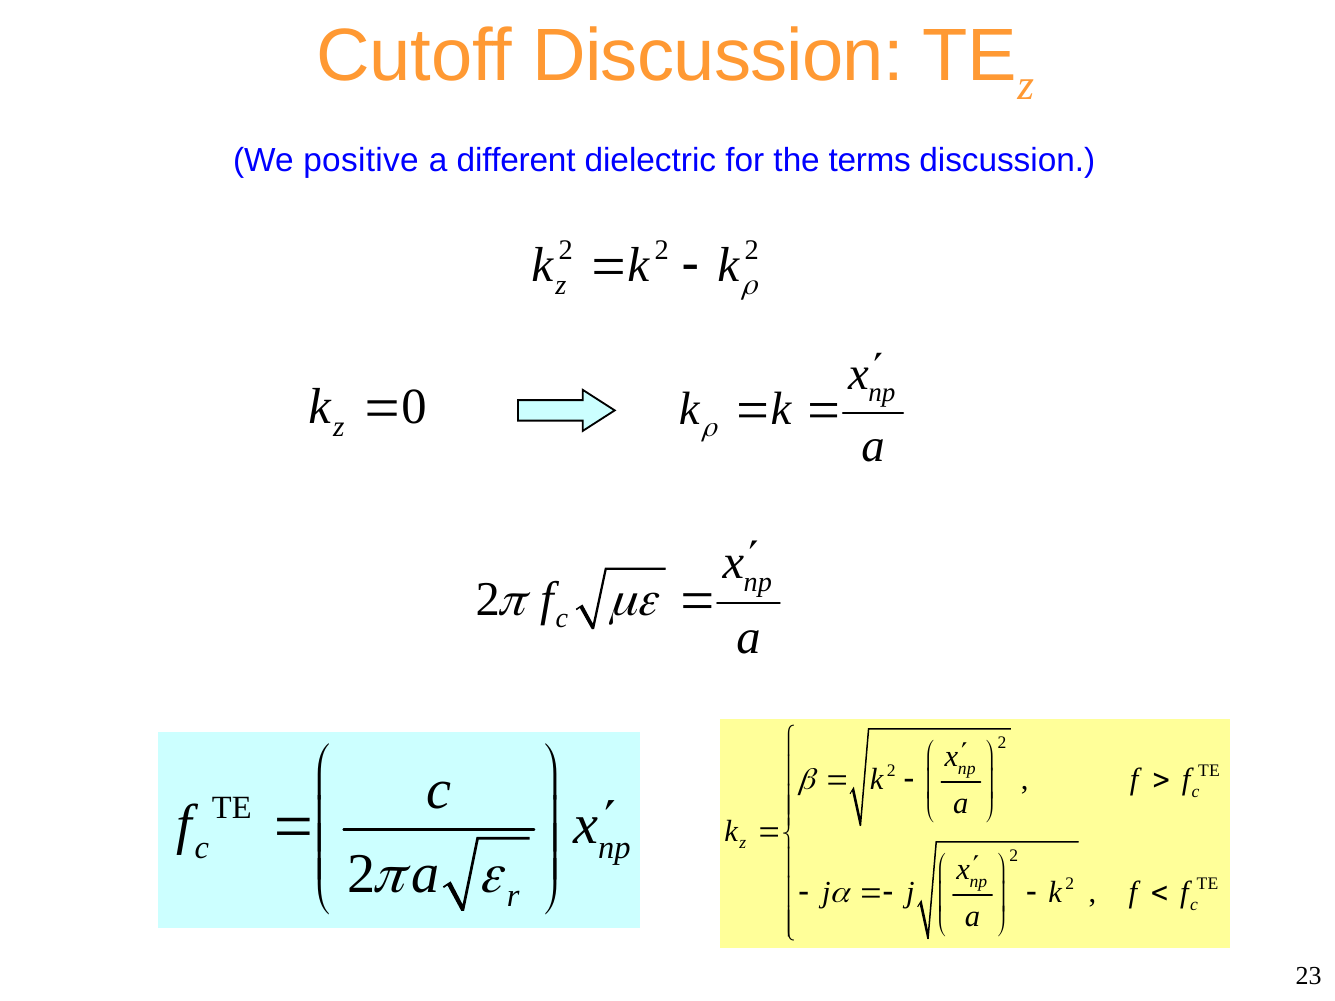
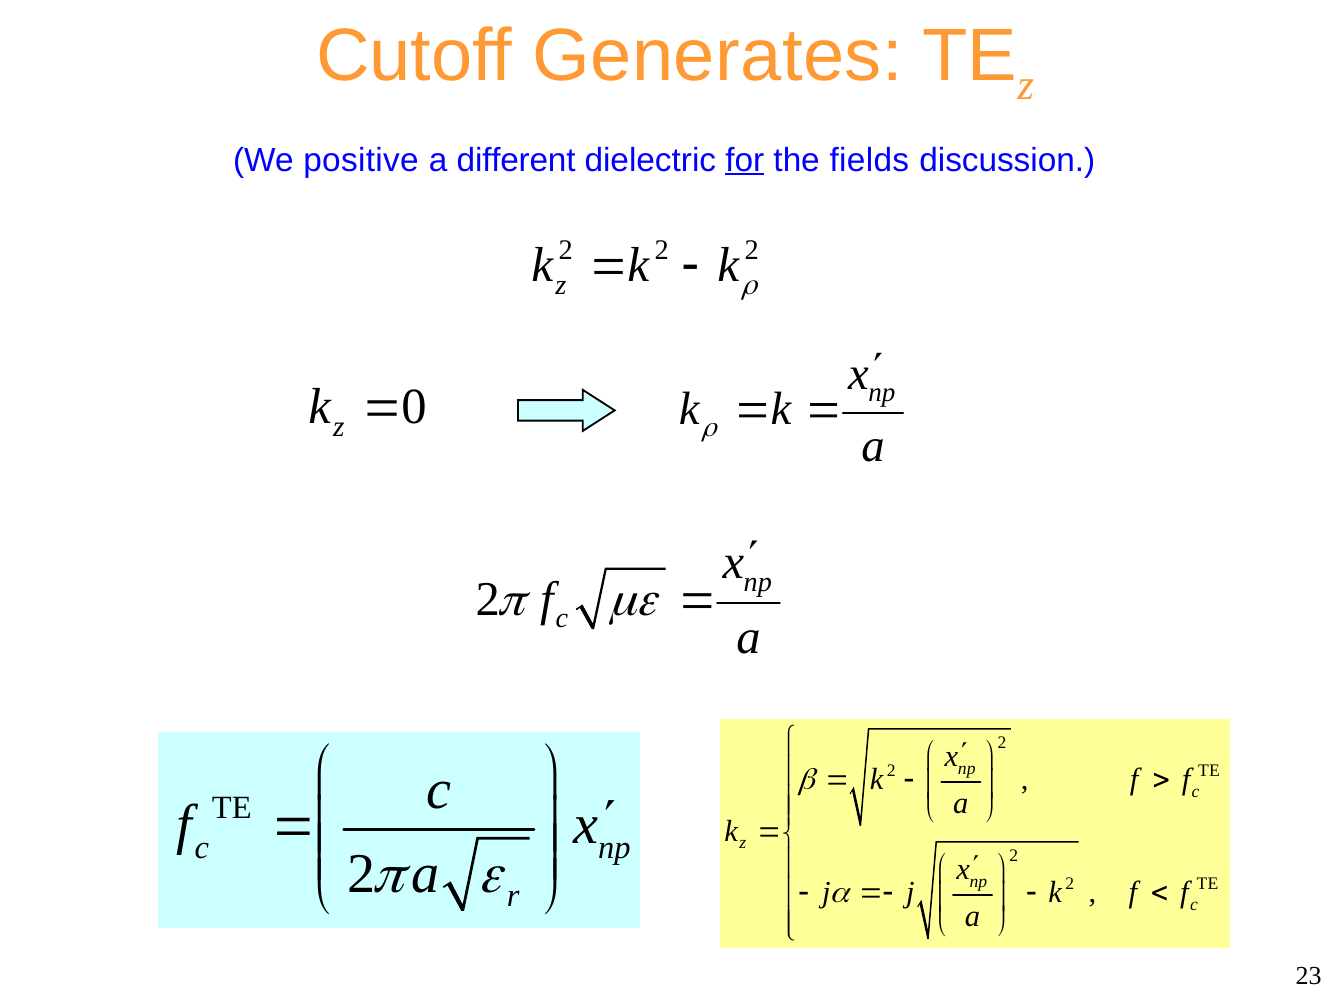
Cutoff Discussion: Discussion -> Generates
for underline: none -> present
terms: terms -> fields
